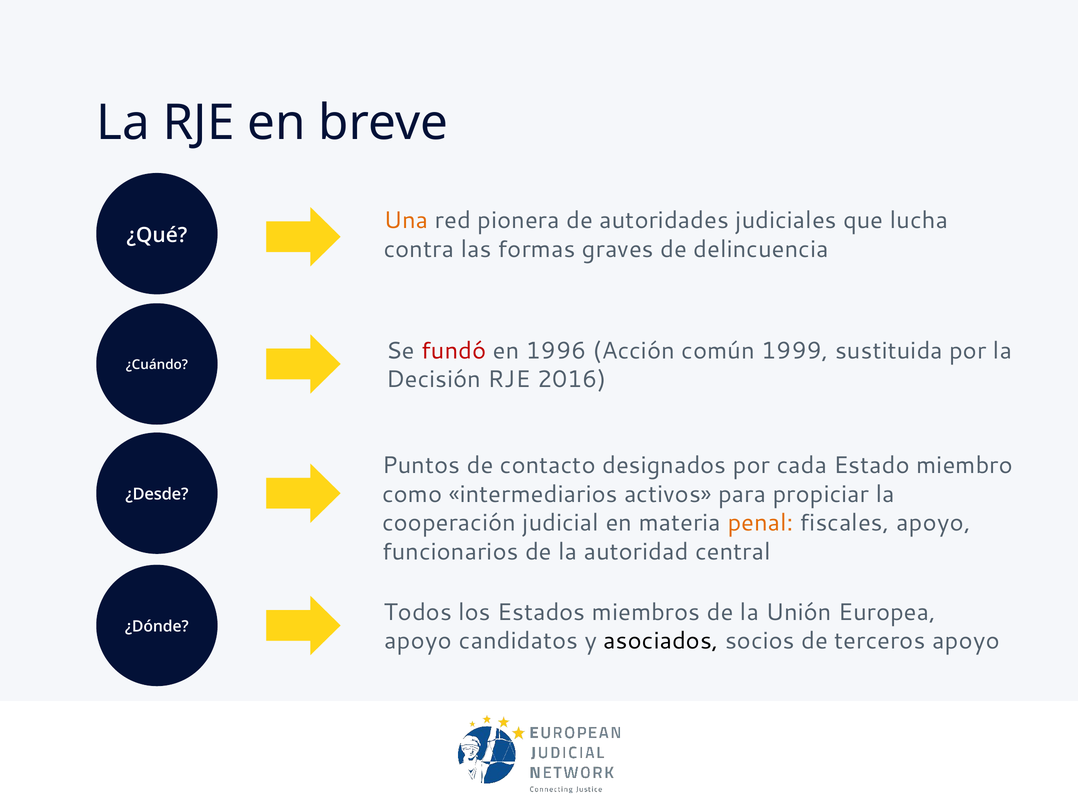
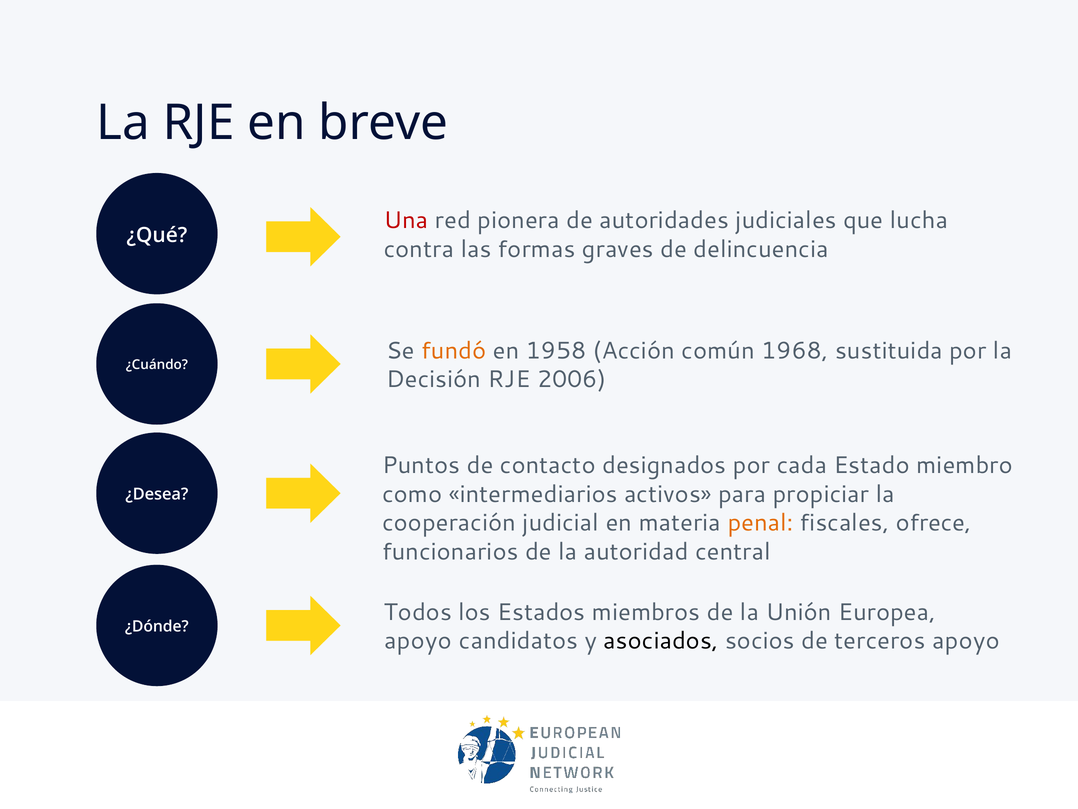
Una colour: orange -> red
fundó colour: red -> orange
1996: 1996 -> 1958
1999: 1999 -> 1968
2016: 2016 -> 2006
¿Desde: ¿Desde -> ¿Desea
fiscales apoyo: apoyo -> ofrece
